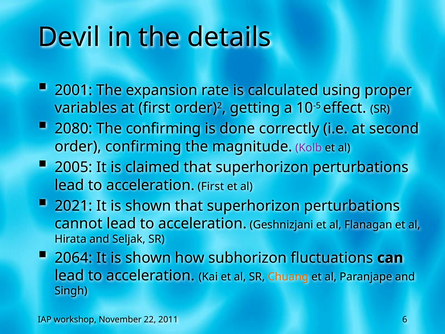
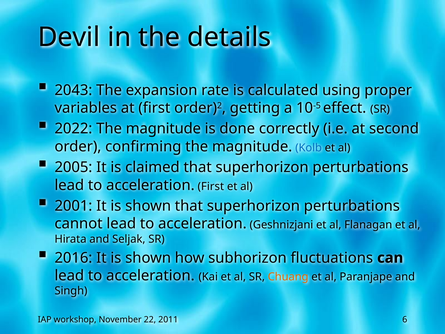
2001: 2001 -> 2043
2080: 2080 -> 2022
confirming at (163, 129): confirming -> magnitude
Kolb colour: purple -> blue
2021: 2021 -> 2001
2064: 2064 -> 2016
